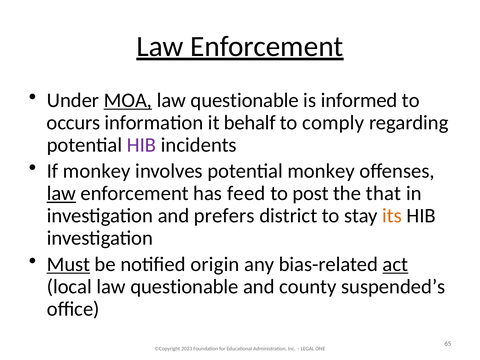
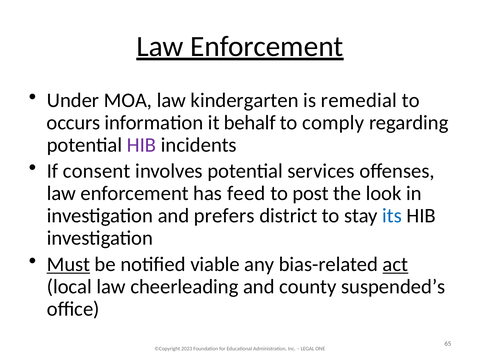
MOA underline: present -> none
questionable at (245, 100): questionable -> kindergarten
informed: informed -> remedial
If monkey: monkey -> consent
potential monkey: monkey -> services
law at (61, 193) underline: present -> none
that: that -> look
its colour: orange -> blue
origin: origin -> viable
local law questionable: questionable -> cheerleading
